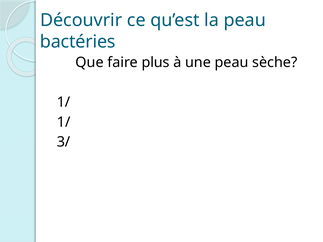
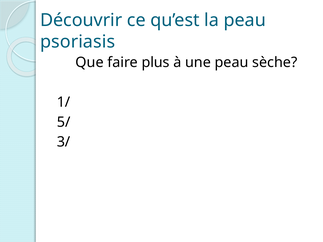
bactéries: bactéries -> psoriasis
1/ at (64, 122): 1/ -> 5/
